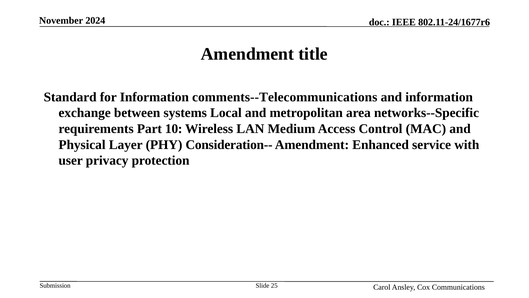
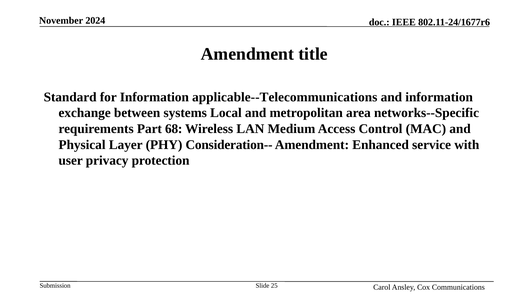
comments--Telecommunications: comments--Telecommunications -> applicable--Telecommunications
10: 10 -> 68
